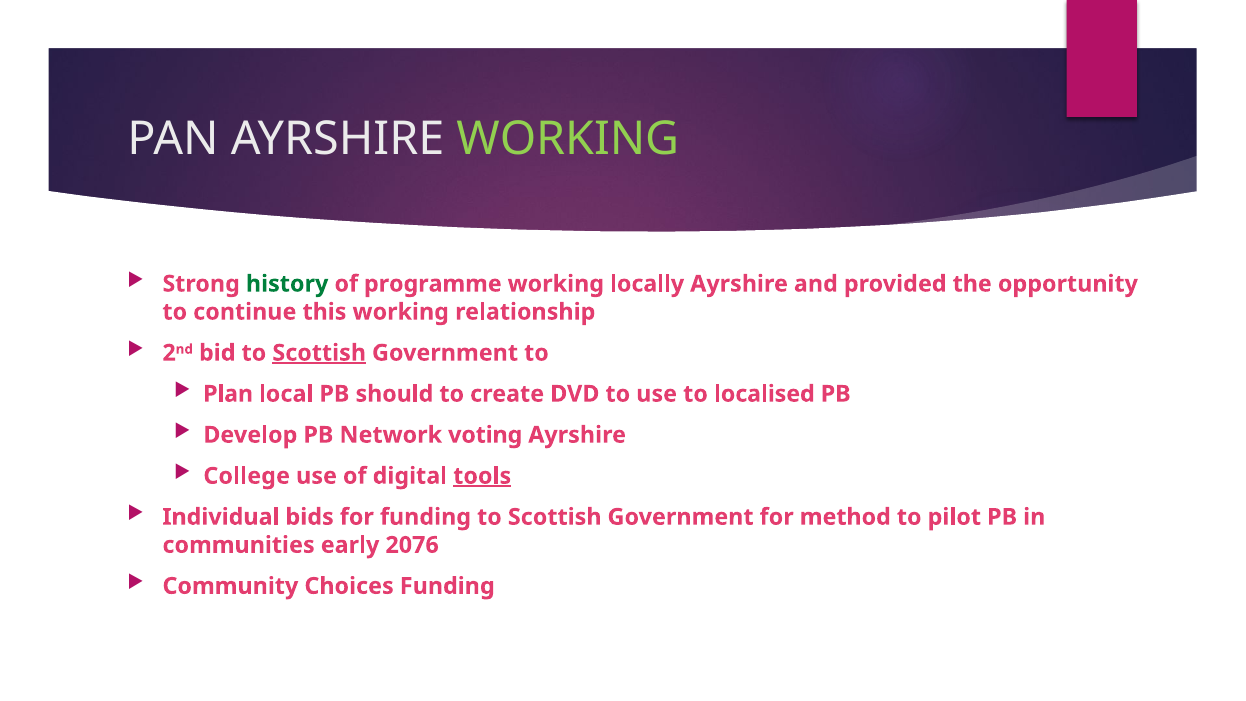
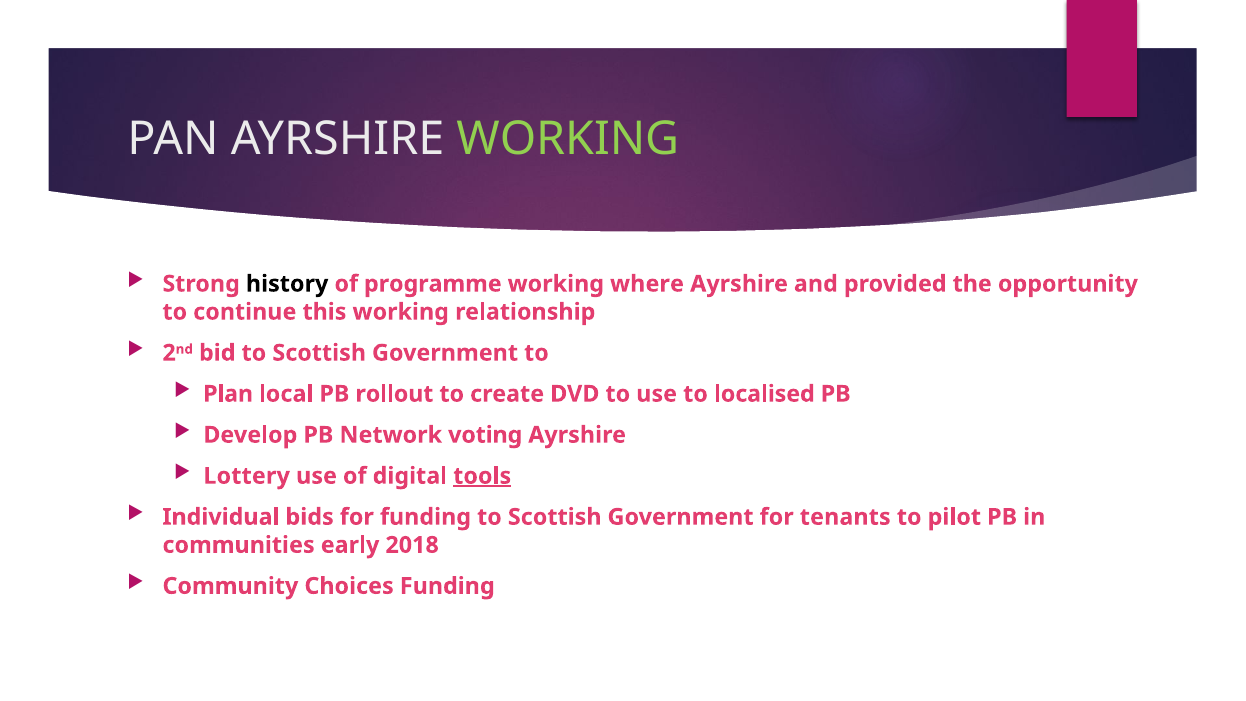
history colour: green -> black
locally: locally -> where
Scottish at (319, 353) underline: present -> none
should: should -> rollout
College: College -> Lottery
method: method -> tenants
2076: 2076 -> 2018
